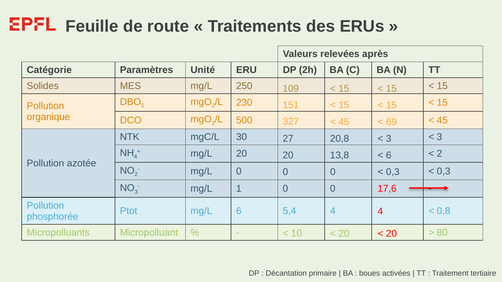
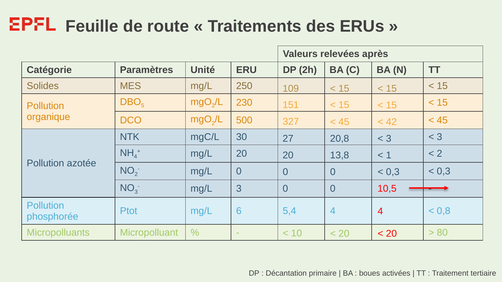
69: 69 -> 42
6 at (389, 156): 6 -> 1
mg/L 1: 1 -> 3
17,6: 17,6 -> 10,5
